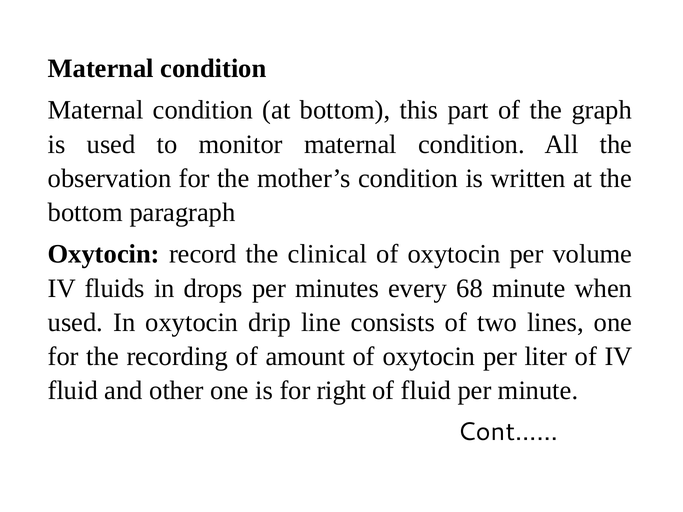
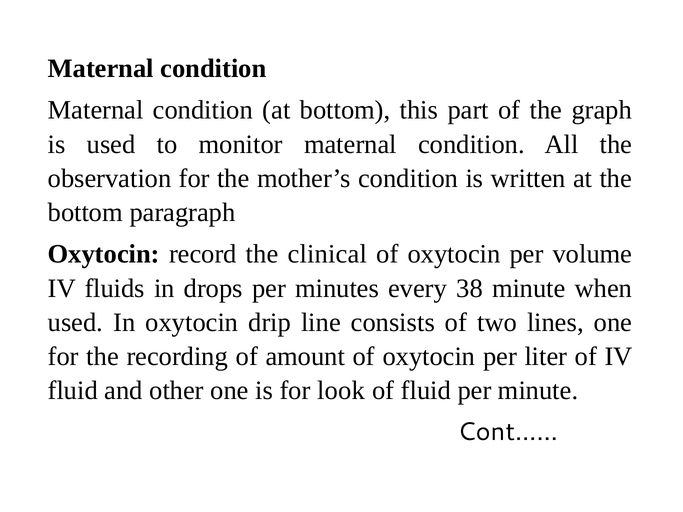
68: 68 -> 38
right: right -> look
